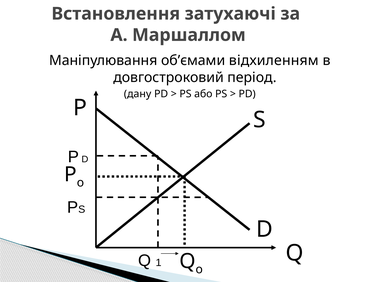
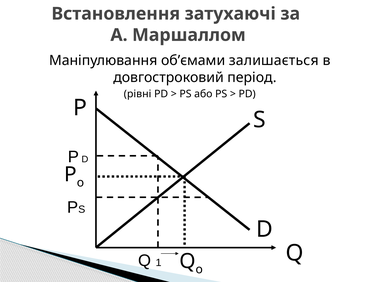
відхиленням: відхиленням -> залишається
дану: дану -> рівні
